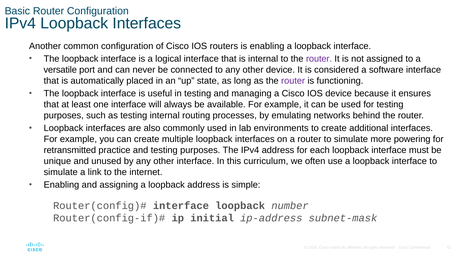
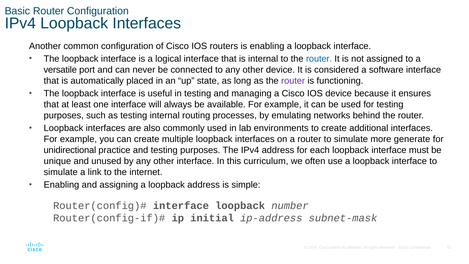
router at (319, 59) colour: purple -> blue
powering: powering -> generate
retransmitted: retransmitted -> unidirectional
